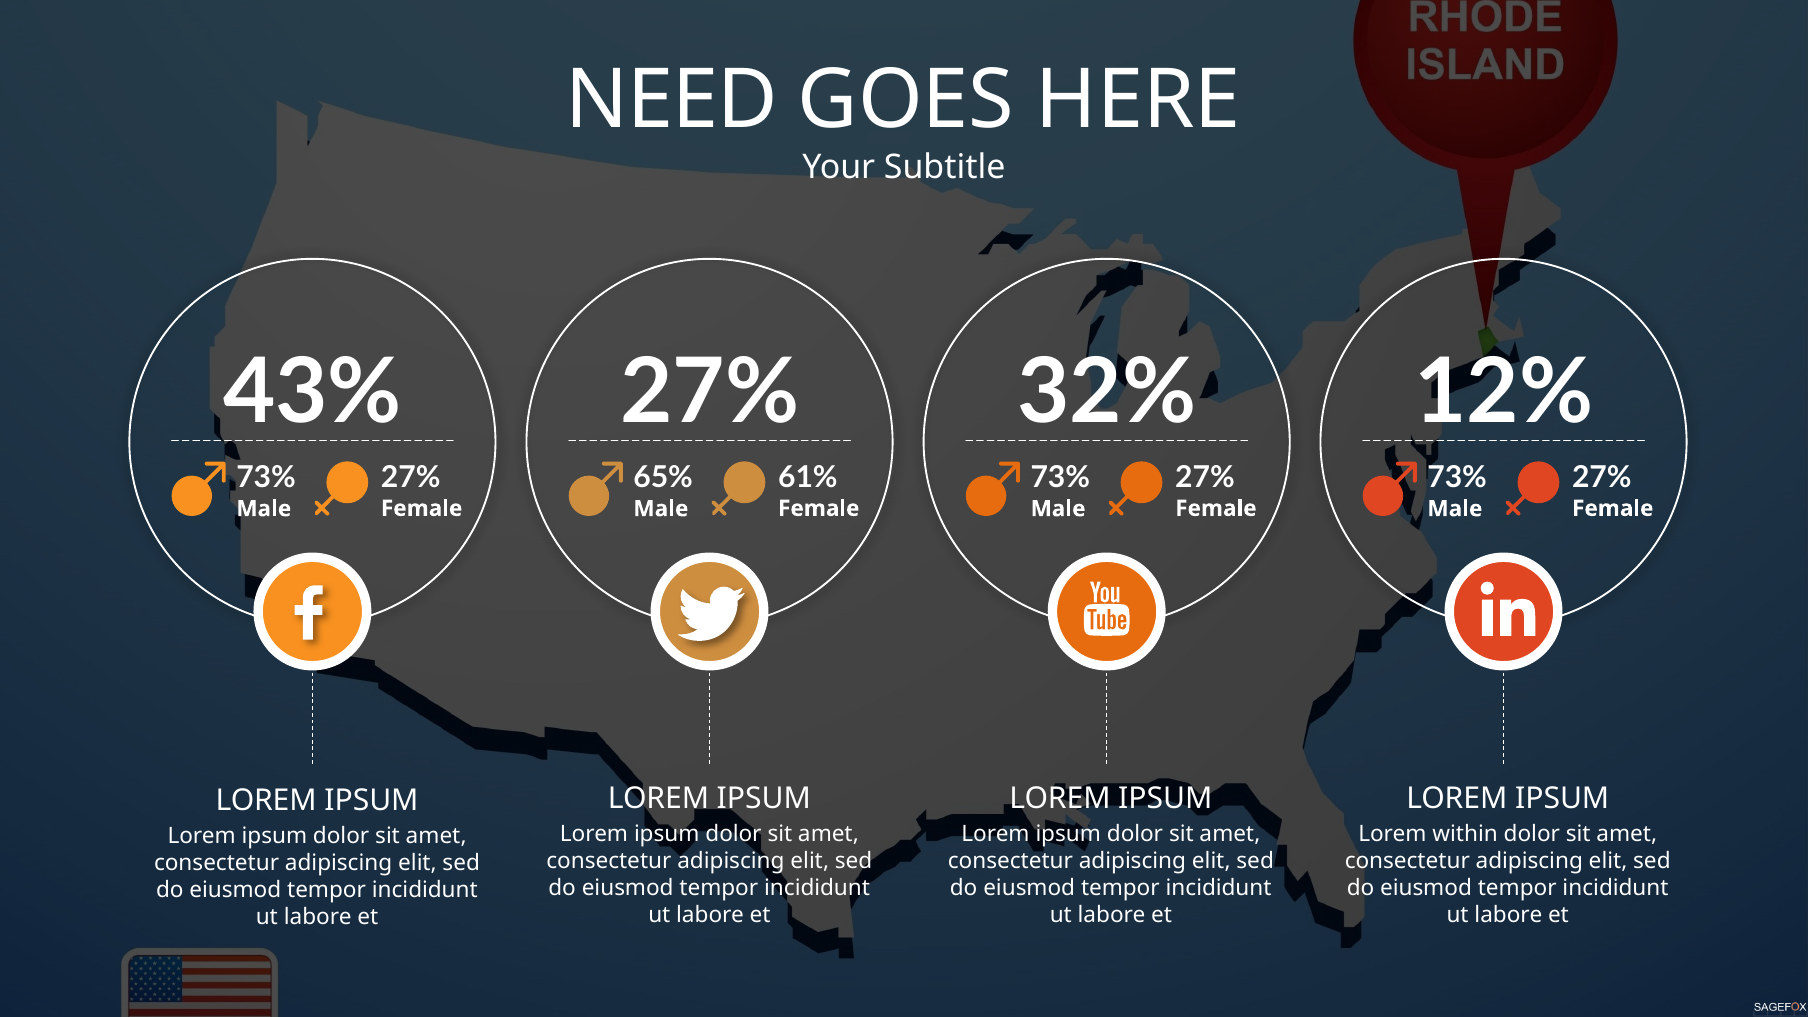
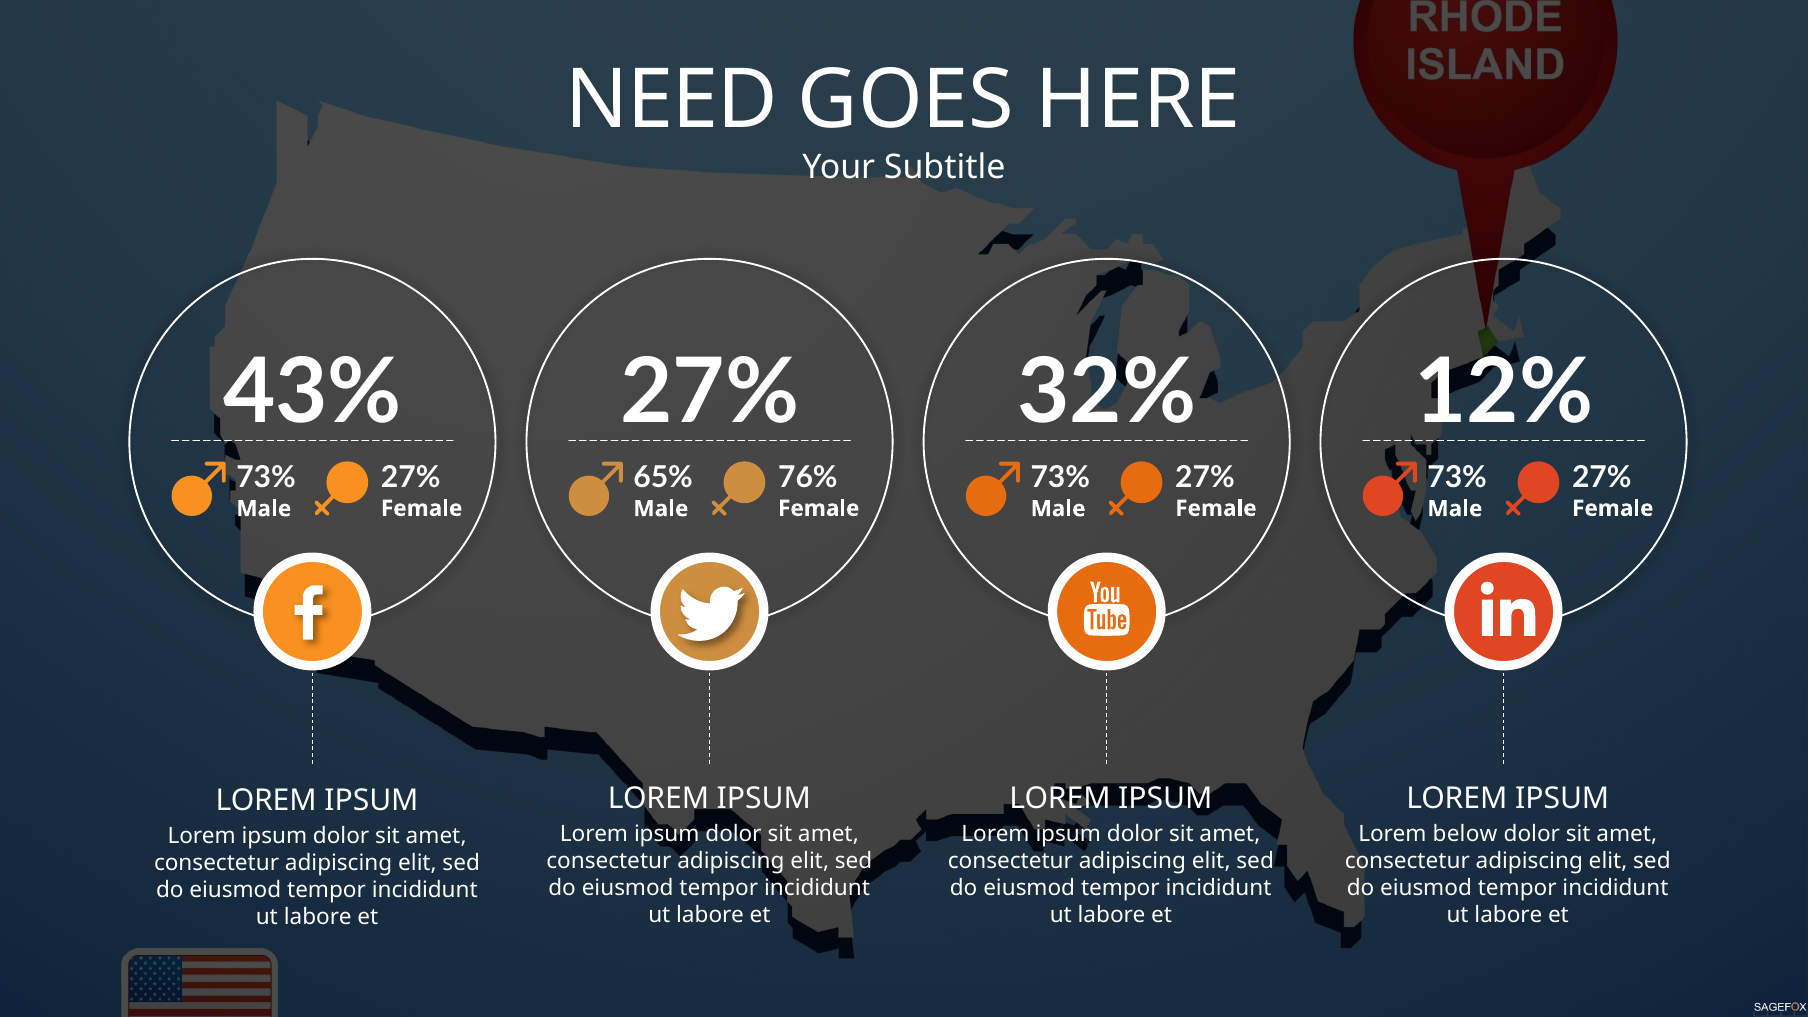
61%: 61% -> 76%
within: within -> below
